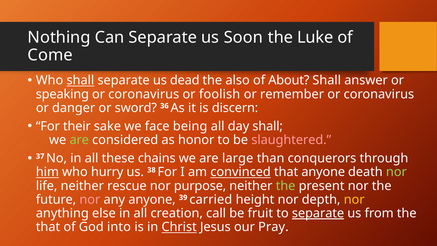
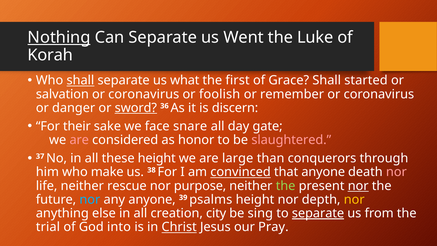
Nothing underline: none -> present
Soon: Soon -> Went
Come: Come -> Korah
dead: dead -> what
also: also -> first
About: About -> Grace
answer: answer -> started
speaking: speaking -> salvation
sword underline: none -> present
being: being -> snare
day shall: shall -> gate
are at (79, 140) colour: light green -> pink
these chains: chains -> height
him underline: present -> none
hurry: hurry -> make
nor at (396, 172) colour: light green -> pink
nor at (358, 186) underline: none -> present
nor at (90, 199) colour: pink -> light blue
carried: carried -> psalms
call: call -> city
fruit: fruit -> sing
that at (48, 227): that -> trial
